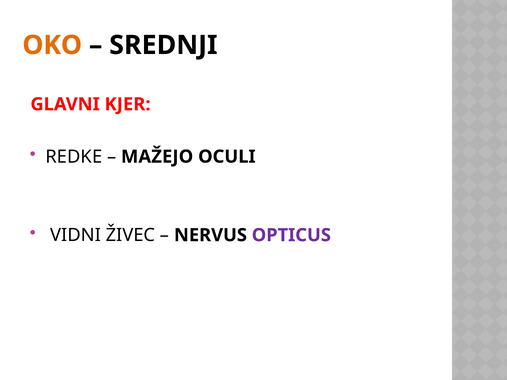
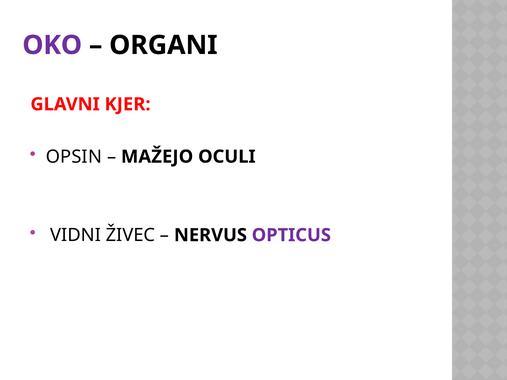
OKO colour: orange -> purple
SREDNJI: SREDNJI -> ORGANI
REDKE: REDKE -> OPSIN
